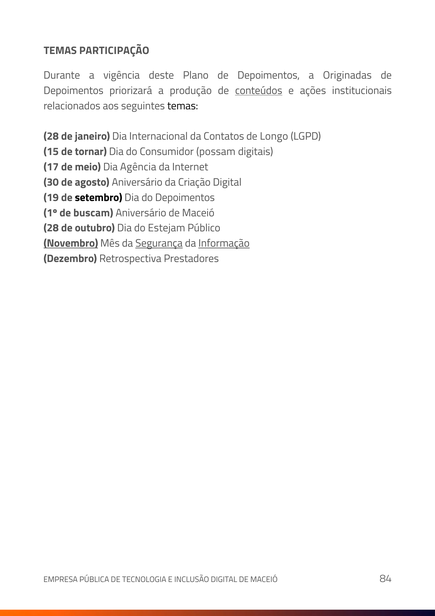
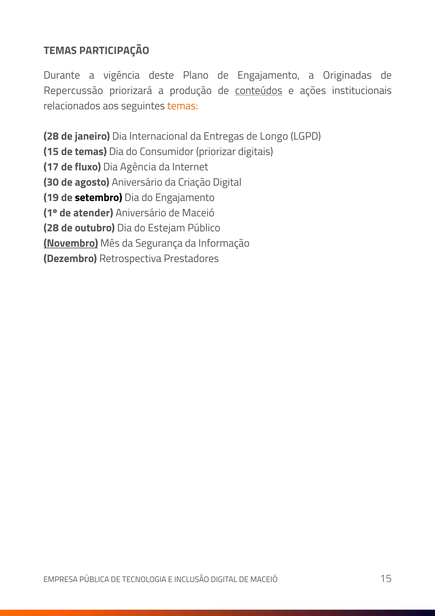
Plano de Depoimentos: Depoimentos -> Engajamento
Depoimentos at (73, 90): Depoimentos -> Repercussão
temas at (183, 106) colour: black -> orange
Contatos: Contatos -> Entregas
de tornar: tornar -> temas
possam: possam -> priorizar
meio: meio -> fluxo
do Depoimentos: Depoimentos -> Engajamento
buscam: buscam -> atender
Segurança underline: present -> none
Informação underline: present -> none
MACEIÓ 84: 84 -> 15
